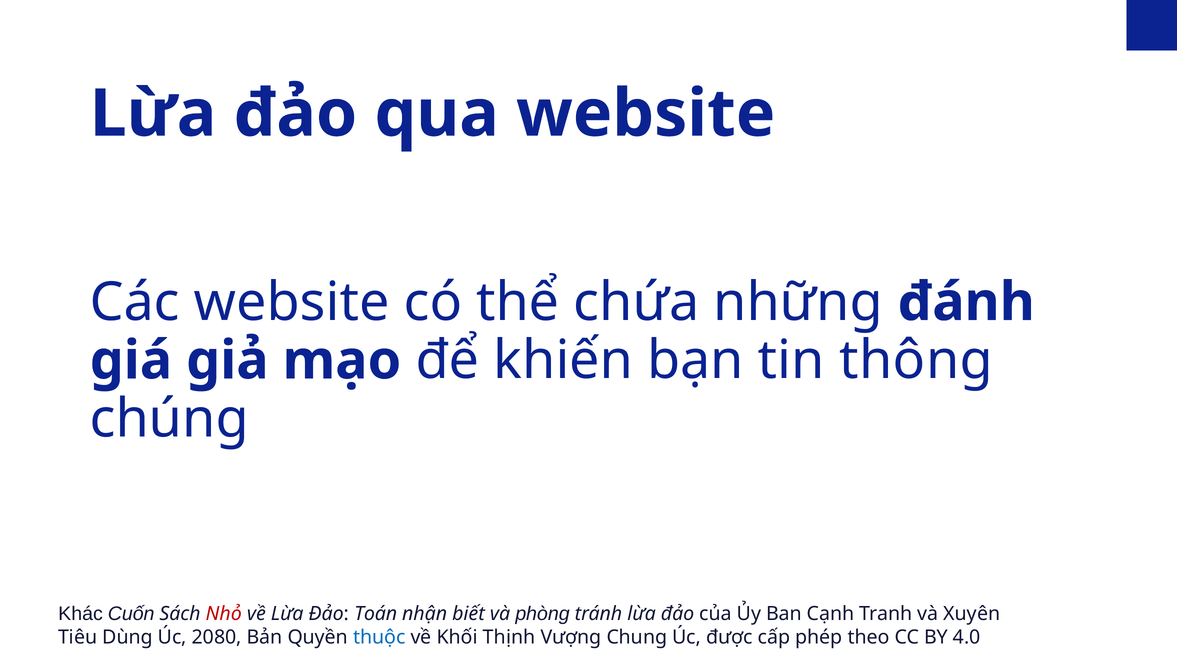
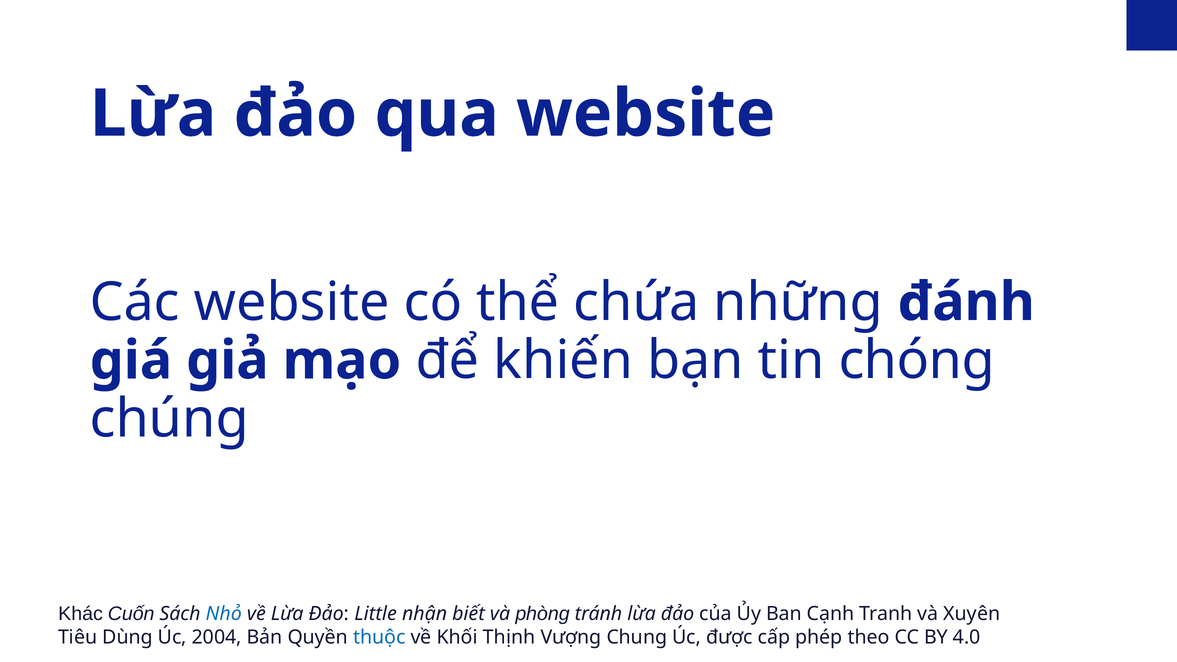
thông: thông -> chóng
Nhỏ colour: red -> blue
Toán: Toán -> Little
2080: 2080 -> 2004
